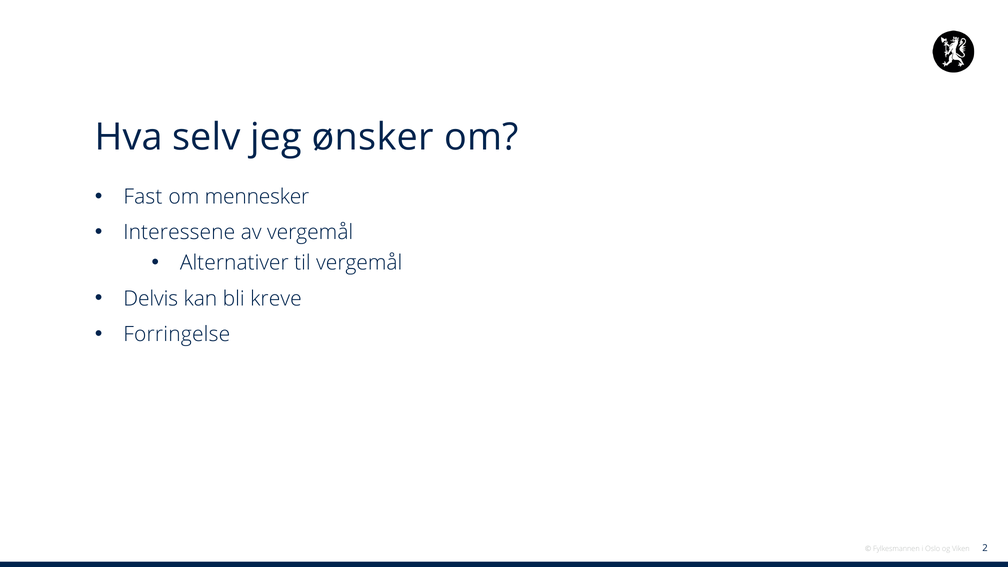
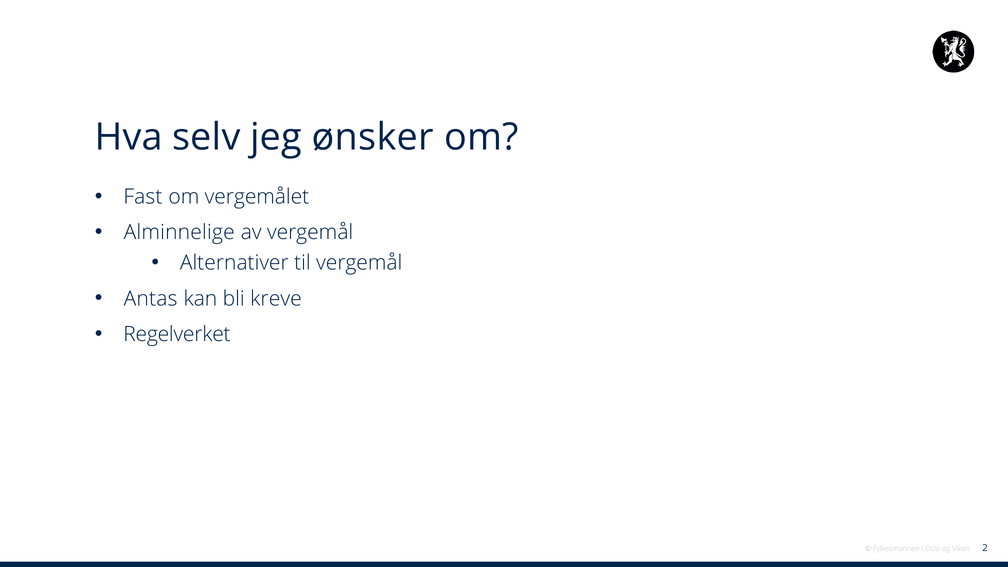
mennesker: mennesker -> vergemålet
Interessene: Interessene -> Alminnelige
Delvis: Delvis -> Antas
Forringelse: Forringelse -> Regelverket
